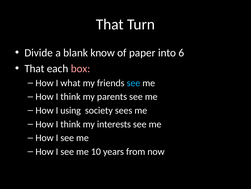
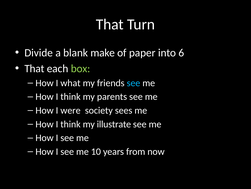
know: know -> make
box colour: pink -> light green
using: using -> were
interests: interests -> illustrate
